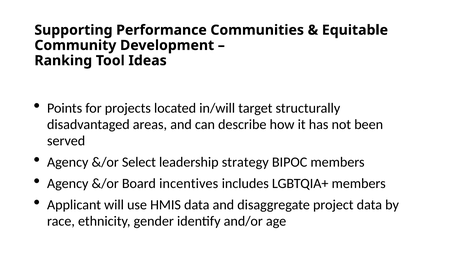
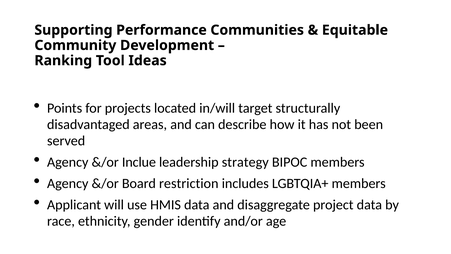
Select: Select -> Inclue
incentives: incentives -> restriction
